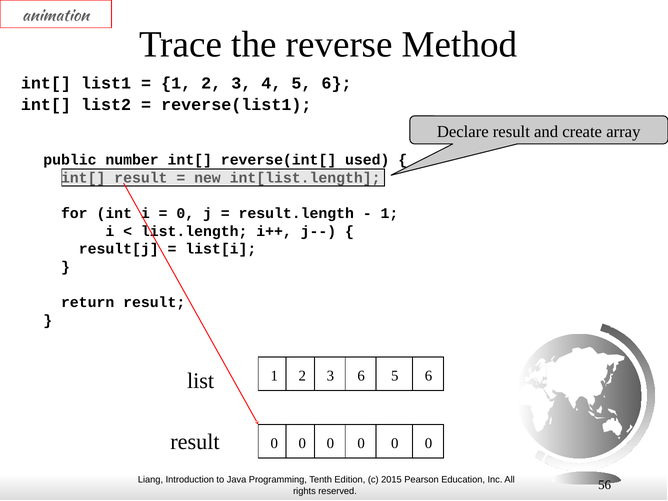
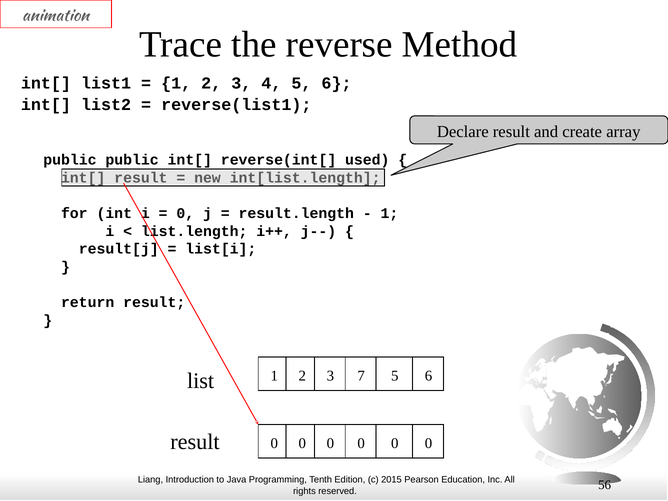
public number: number -> public
3 6: 6 -> 7
